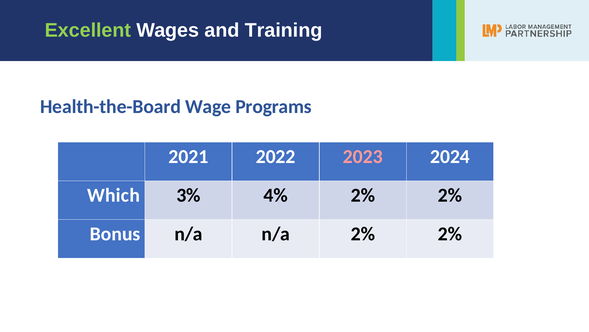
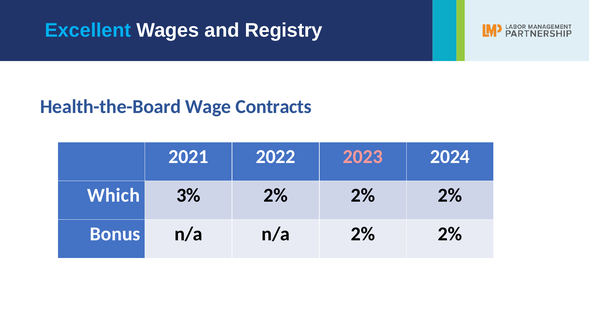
Excellent colour: light green -> light blue
Training: Training -> Registry
Programs: Programs -> Contracts
3% 4%: 4% -> 2%
